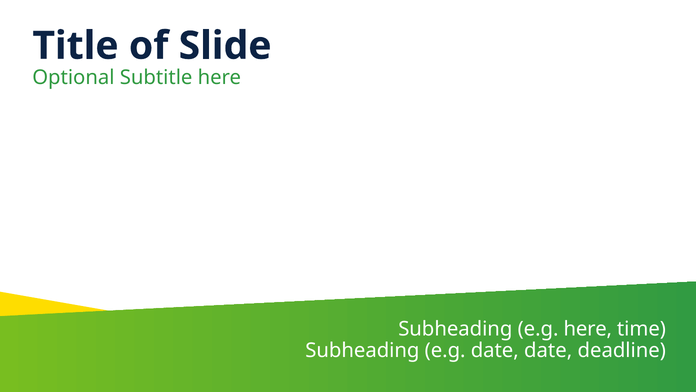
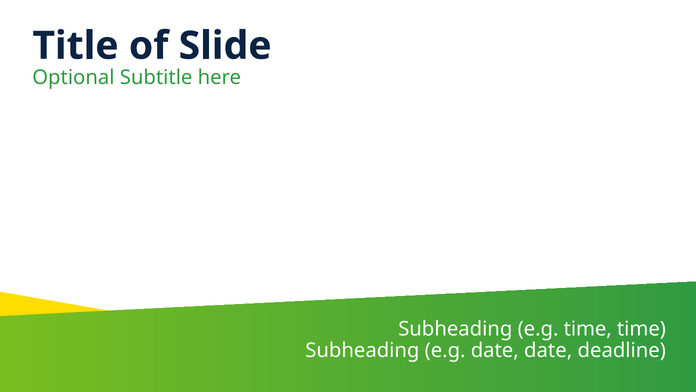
e.g here: here -> time
